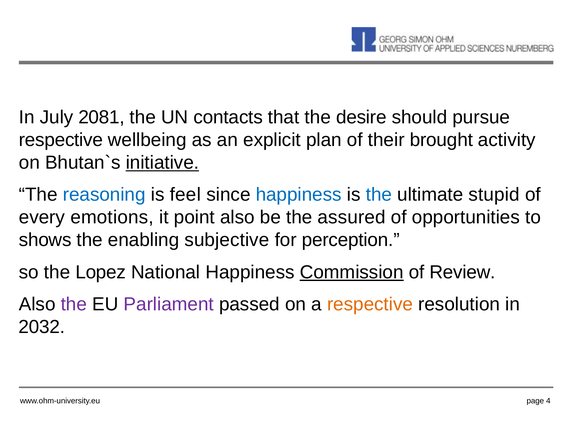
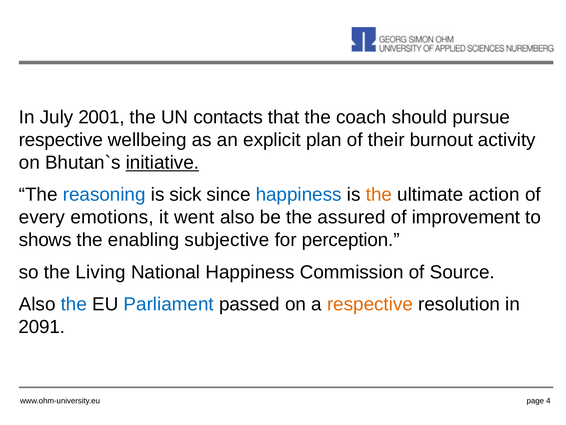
2081: 2081 -> 2001
desire: desire -> coach
brought: brought -> burnout
feel: feel -> sick
the at (379, 195) colour: blue -> orange
stupid: stupid -> action
point: point -> went
opportunities: opportunities -> improvement
Lopez: Lopez -> Living
Commission underline: present -> none
Review: Review -> Source
the at (74, 304) colour: purple -> blue
Parliament colour: purple -> blue
2032: 2032 -> 2091
